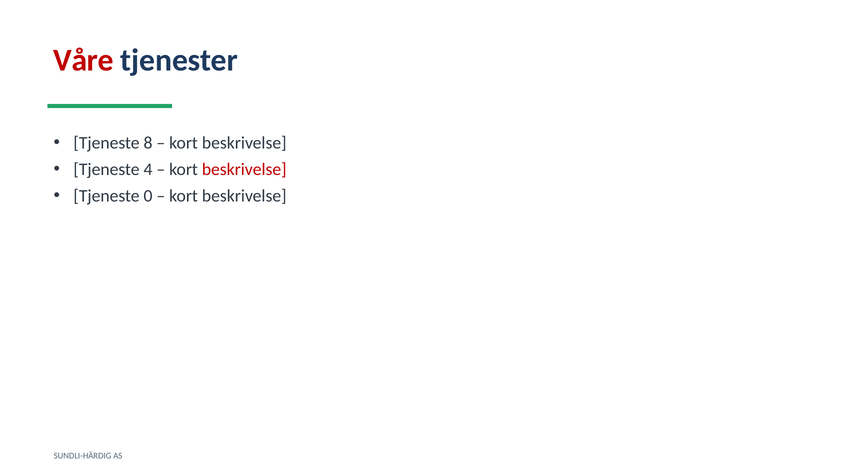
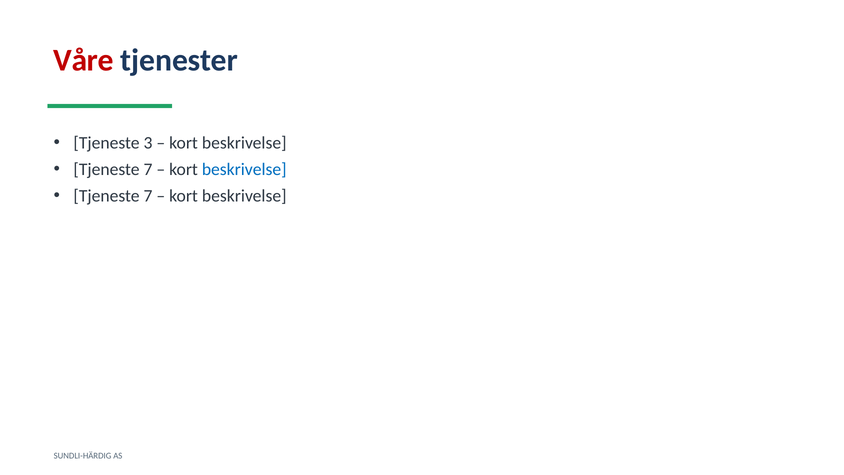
8: 8 -> 3
4 at (148, 169): 4 -> 7
beskrivelse at (244, 169) colour: red -> blue
0 at (148, 196): 0 -> 7
